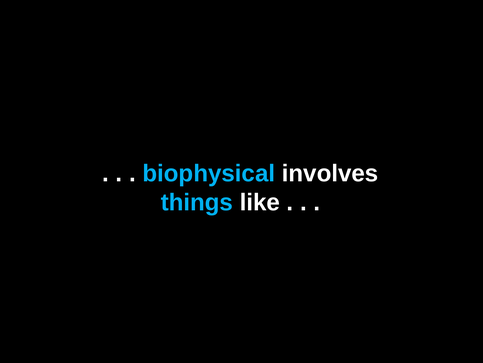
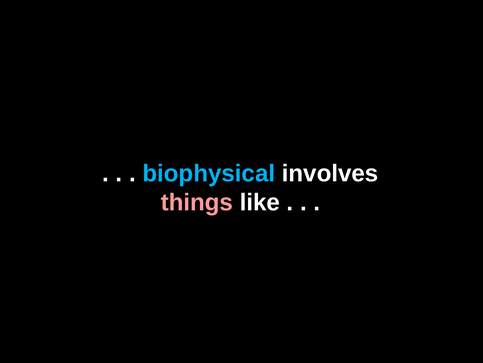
things colour: light blue -> pink
